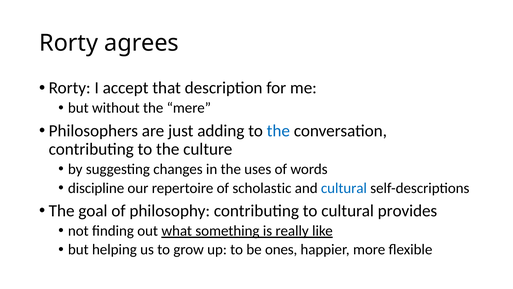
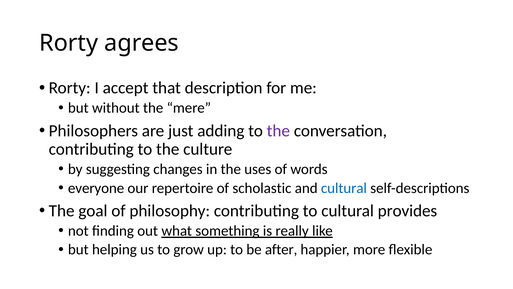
the at (278, 131) colour: blue -> purple
discipline: discipline -> everyone
ones: ones -> after
